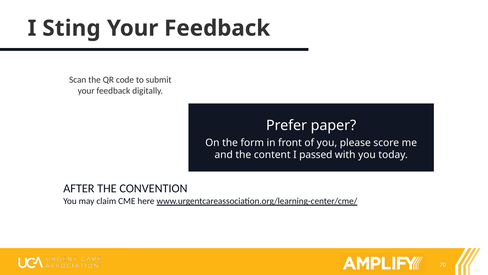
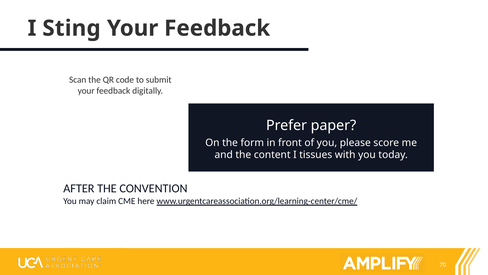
passed: passed -> tissues
